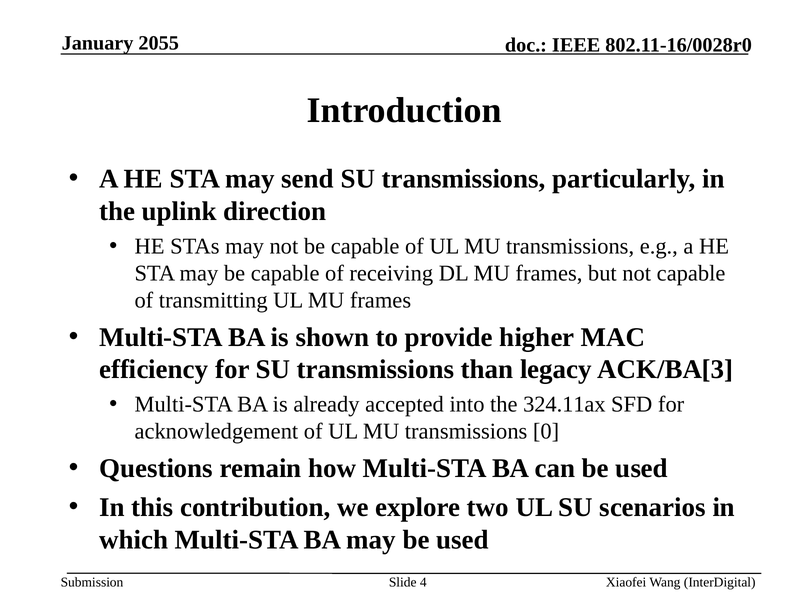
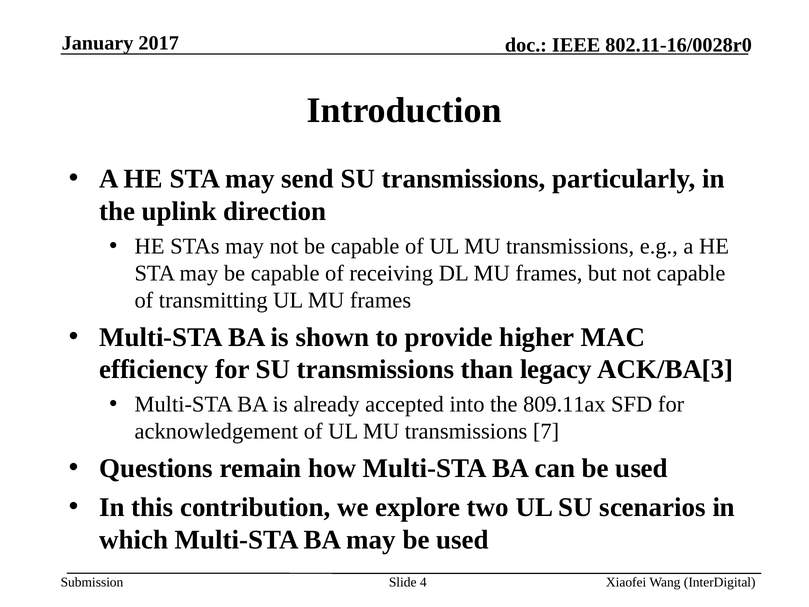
2055: 2055 -> 2017
324.11ax: 324.11ax -> 809.11ax
0: 0 -> 7
